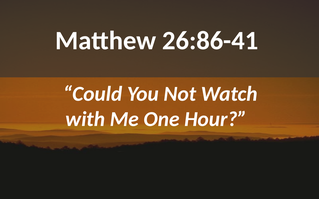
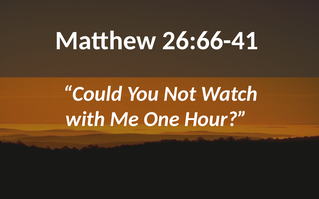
26:86-41: 26:86-41 -> 26:66-41
